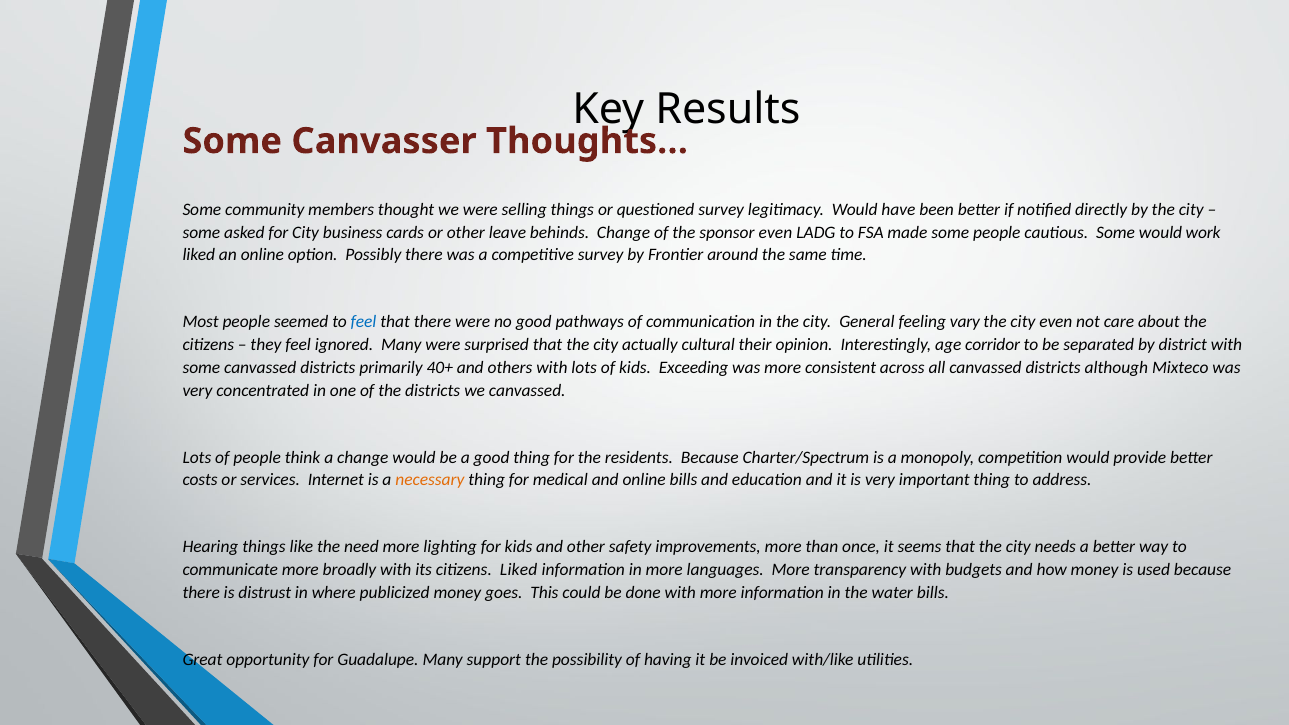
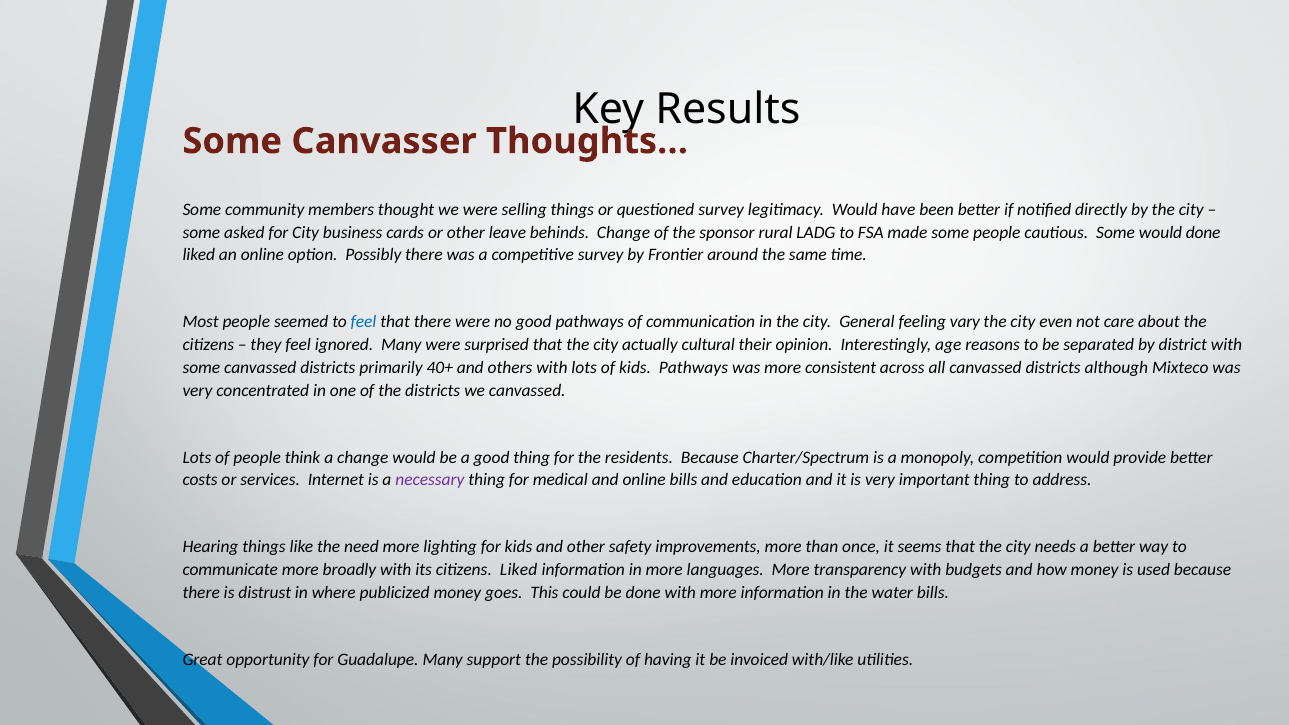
sponsor even: even -> rural
would work: work -> done
corridor: corridor -> reasons
kids Exceeding: Exceeding -> Pathways
necessary colour: orange -> purple
